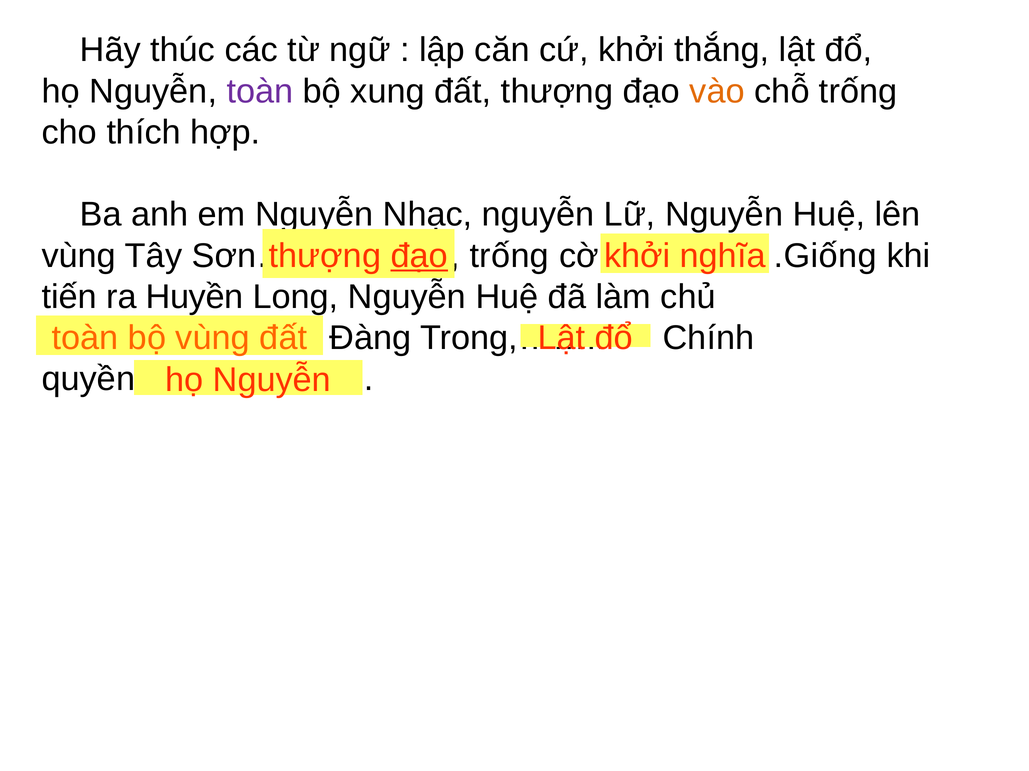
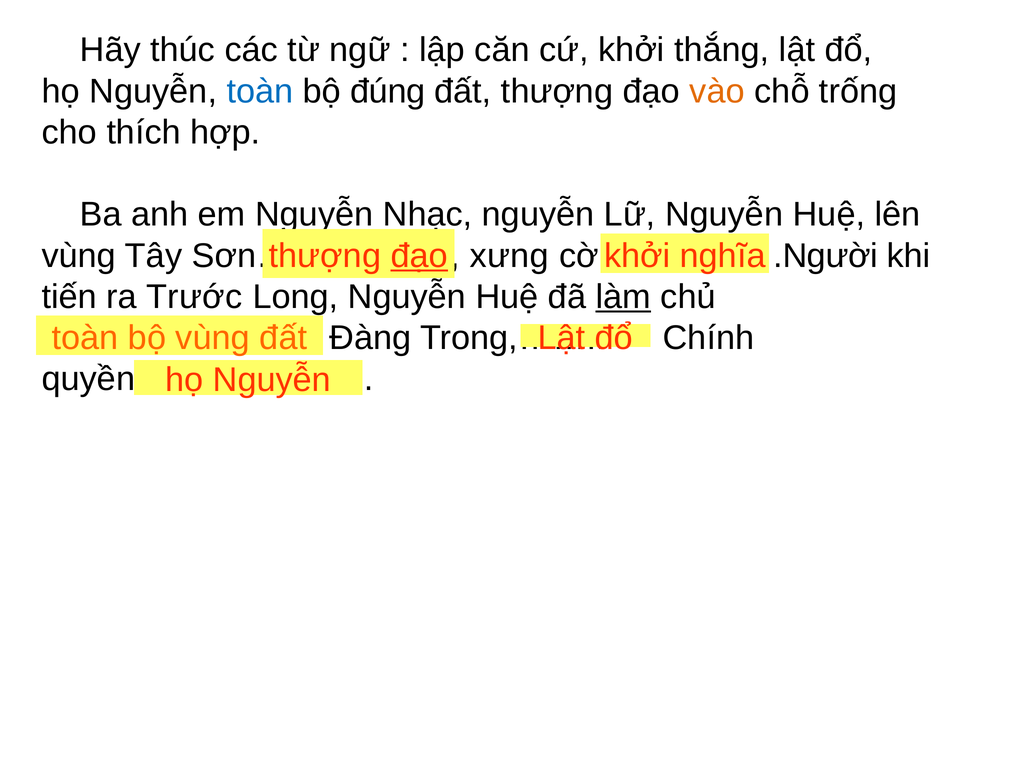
toàn at (260, 91) colour: purple -> blue
xung: xung -> đúng
trống at (509, 256): trống -> xưng
.Giống: .Giống -> .Người
Huyền: Huyền -> Trước
làm underline: none -> present
